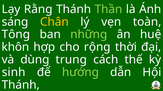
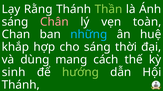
Chân colour: yellow -> pink
Tông: Tông -> Chan
những colour: light green -> light blue
khôn: khôn -> khắp
cho rộng: rộng -> sáng
trung: trung -> mang
